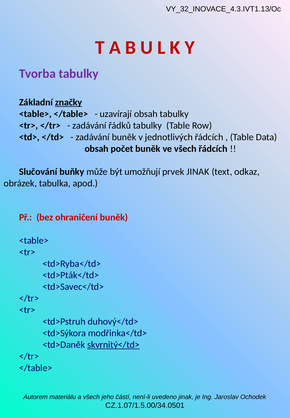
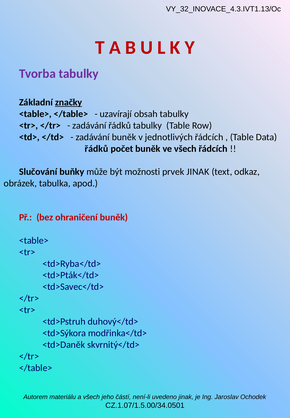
obsah at (97, 149): obsah -> řádků
umožňují: umožňují -> možnosti
skvrnitý</td> underline: present -> none
